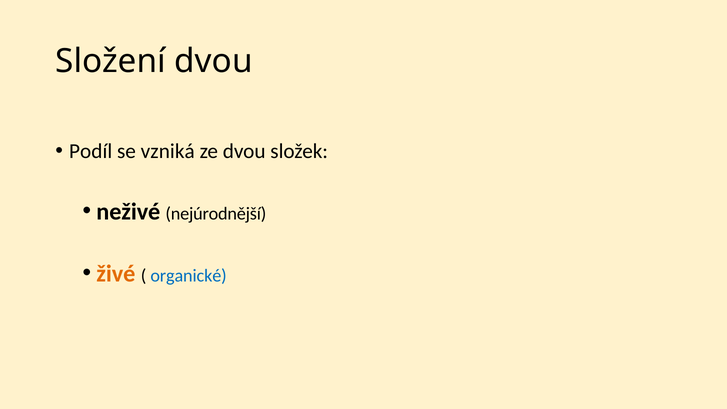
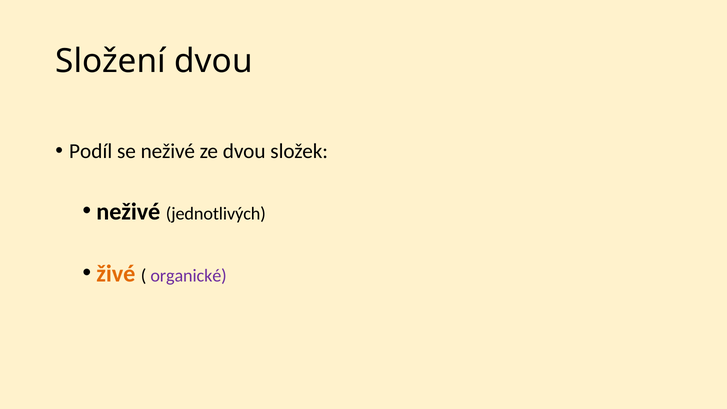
se vzniká: vzniká -> neživé
nejúrodnější: nejúrodnější -> jednotlivých
organické colour: blue -> purple
